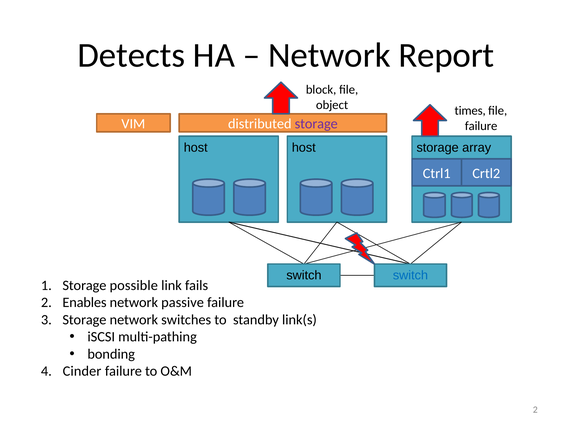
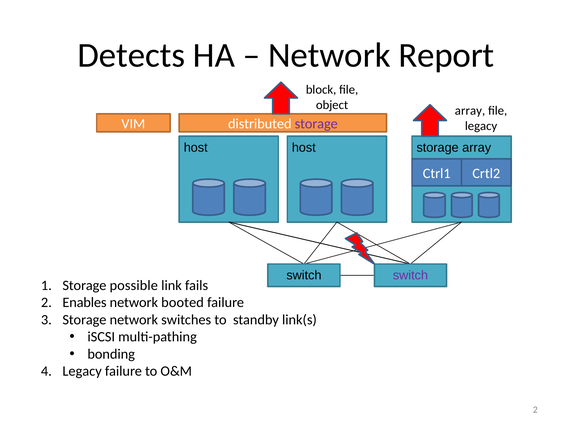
object times: times -> array
failure at (481, 126): failure -> legacy
switch at (410, 275) colour: blue -> purple
passive: passive -> booted
Cinder at (82, 371): Cinder -> Legacy
